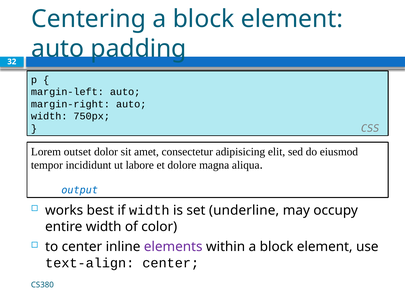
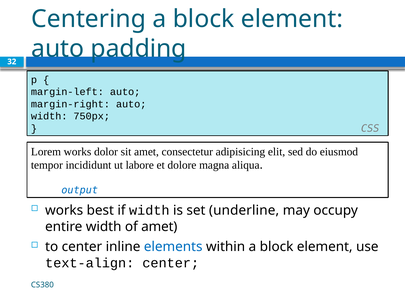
Lorem outset: outset -> works
of color: color -> amet
elements colour: purple -> blue
